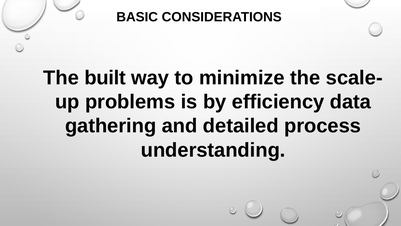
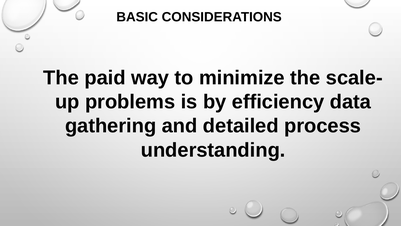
built: built -> paid
